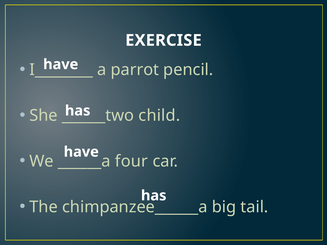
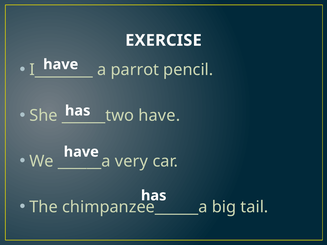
child at (159, 116): child -> have
four: four -> very
